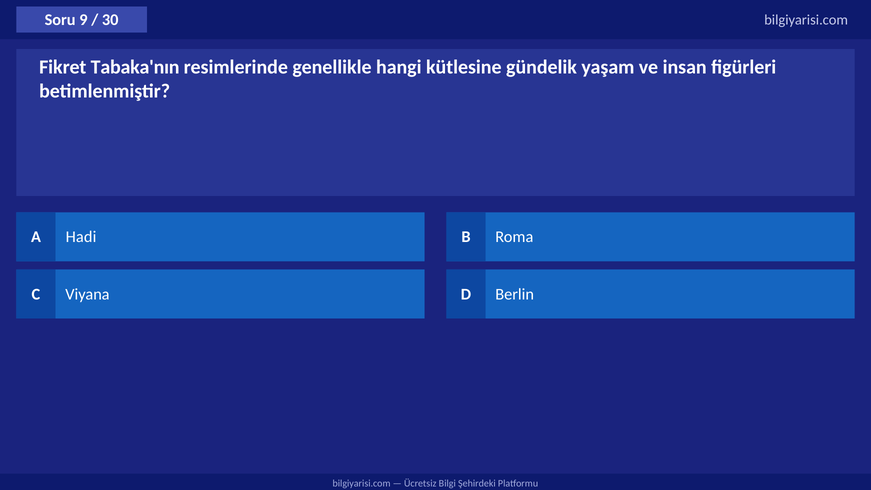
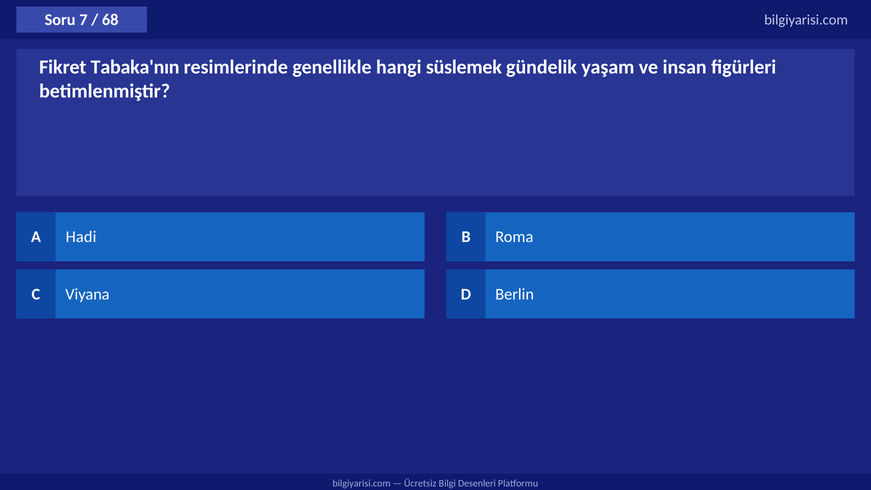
9: 9 -> 7
30: 30 -> 68
kütlesine: kütlesine -> süslemek
Şehirdeki: Şehirdeki -> Desenleri
